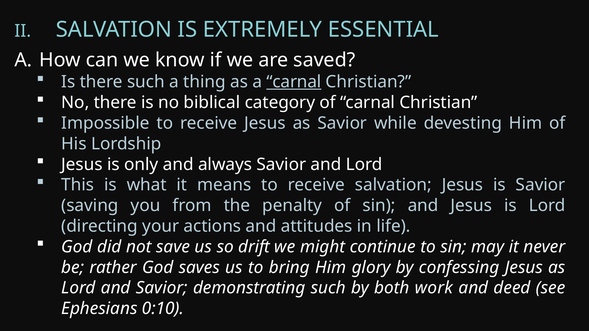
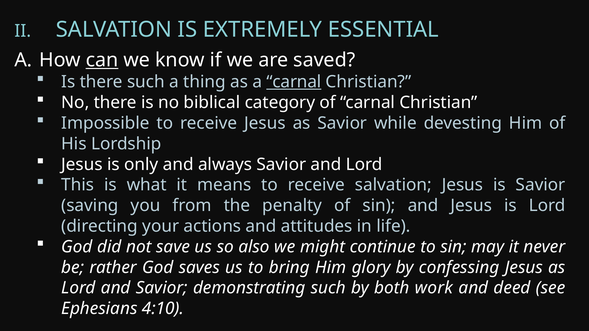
can underline: none -> present
drift: drift -> also
0:10: 0:10 -> 4:10
